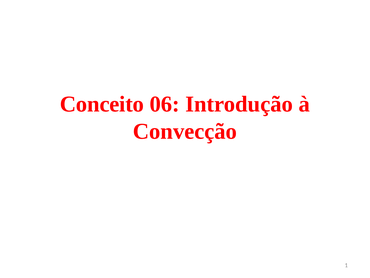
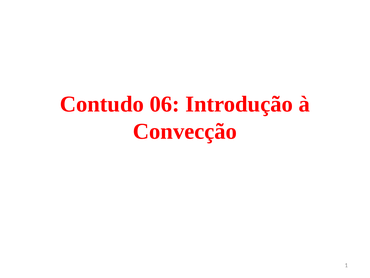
Conceito: Conceito -> Contudo
